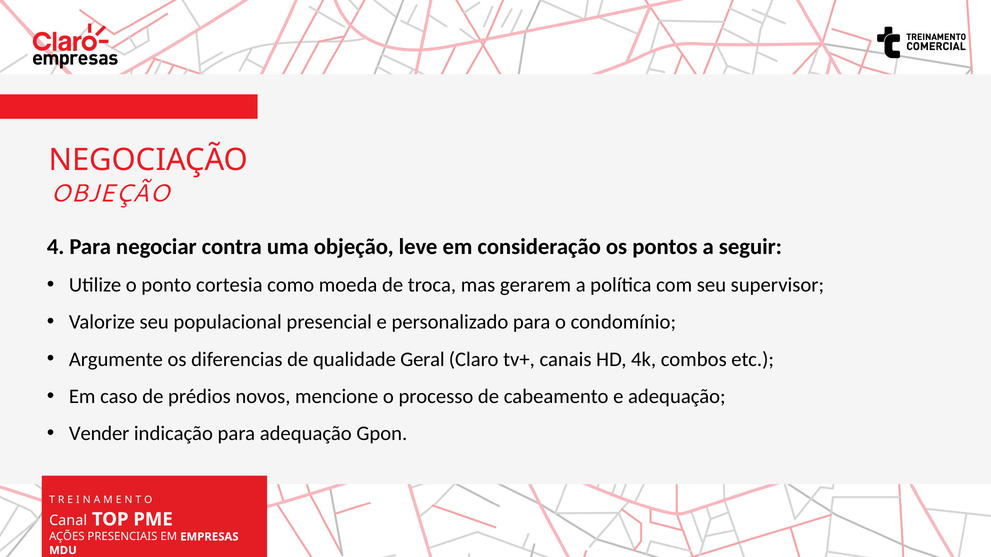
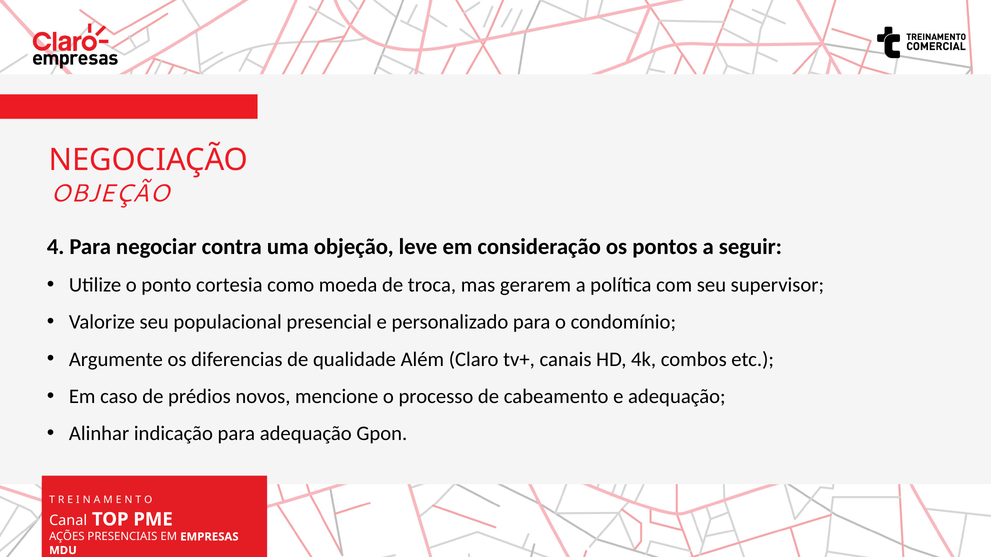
Geral: Geral -> Além
Vender: Vender -> Alinhar
